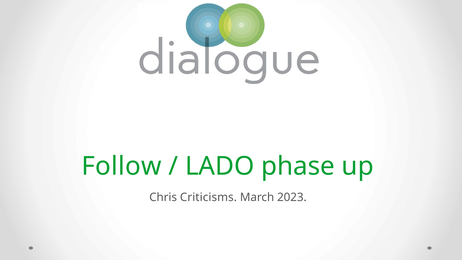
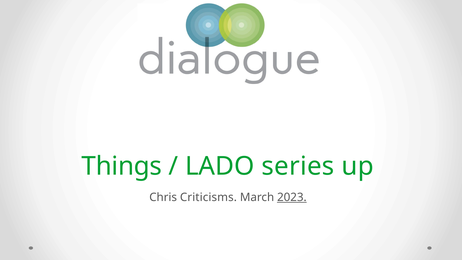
Follow: Follow -> Things
phase: phase -> series
2023 underline: none -> present
